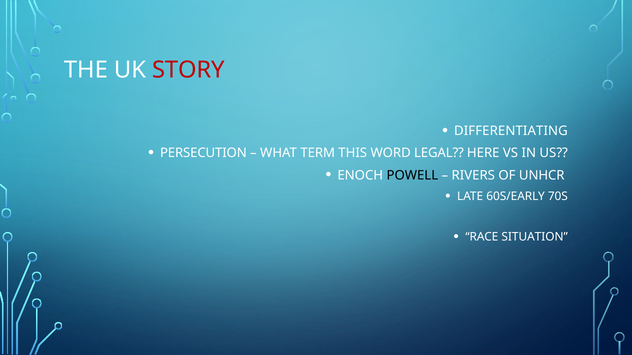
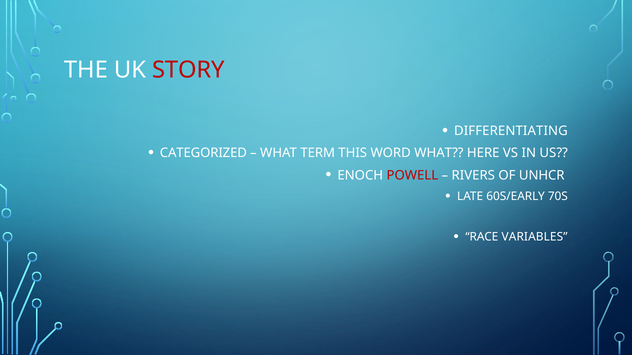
PERSECUTION: PERSECUTION -> CATEGORIZED
WORD LEGAL: LEGAL -> WHAT
POWELL colour: black -> red
SITUATION: SITUATION -> VARIABLES
